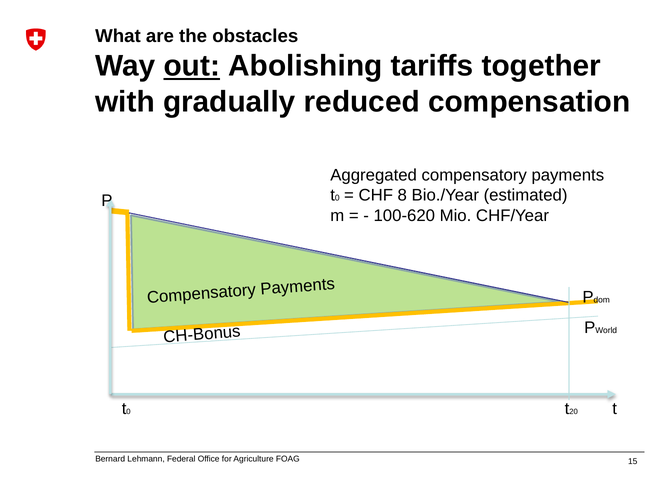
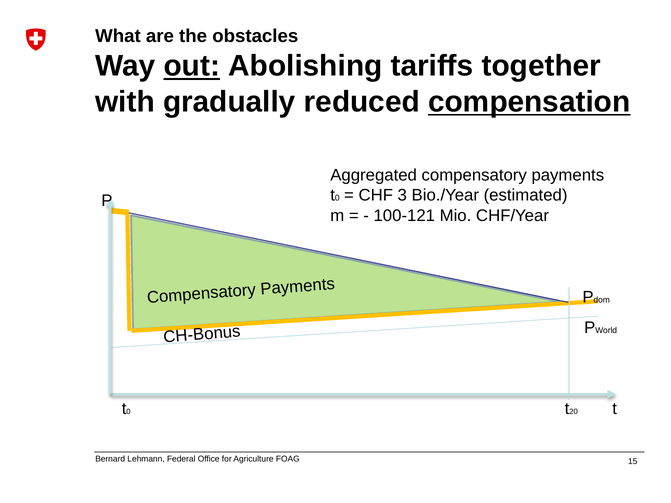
compensation underline: none -> present
8: 8 -> 3
100-620: 100-620 -> 100-121
